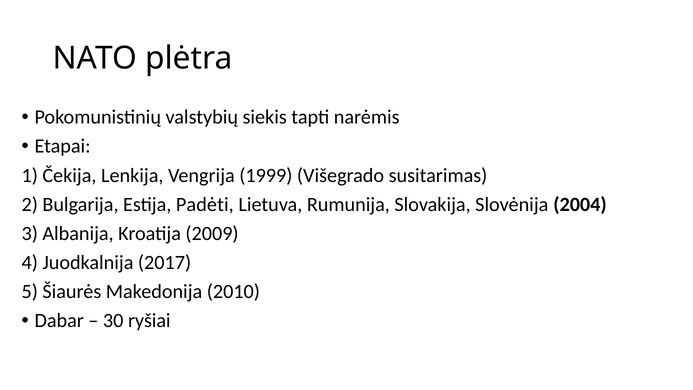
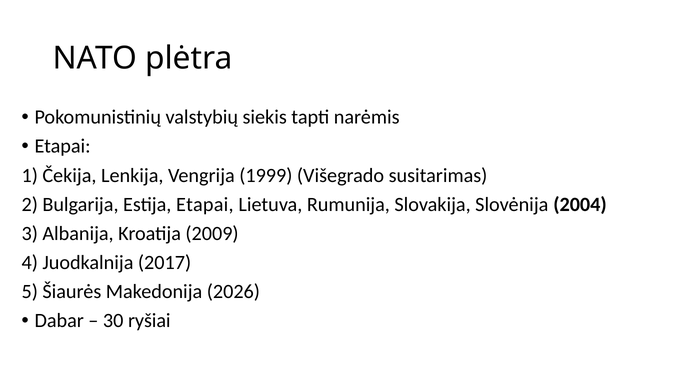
Estija Padėti: Padėti -> Etapai
2010: 2010 -> 2026
